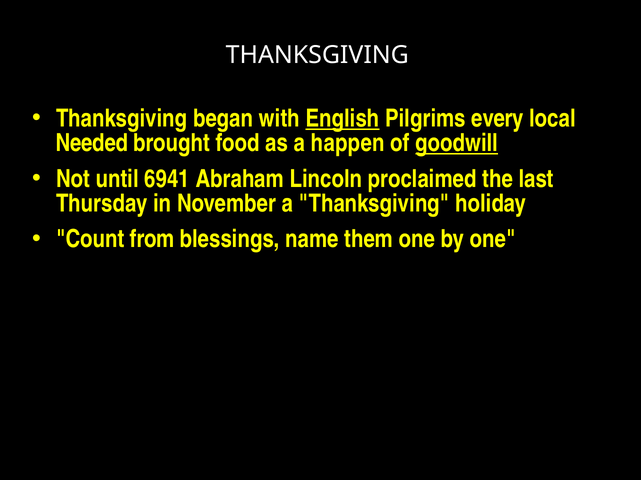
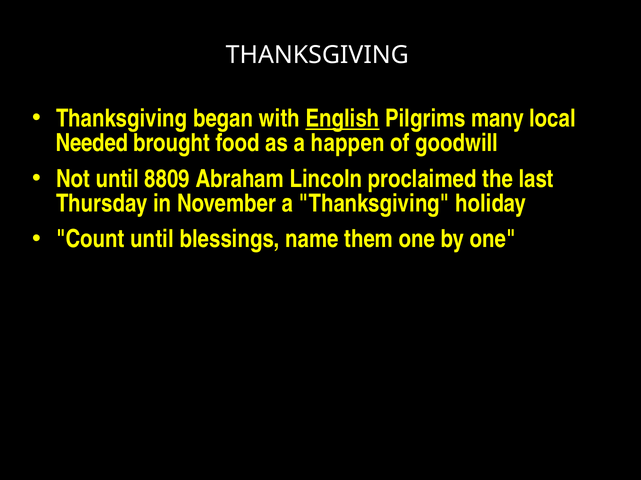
every: every -> many
goodwill underline: present -> none
6941: 6941 -> 8809
Count from: from -> until
